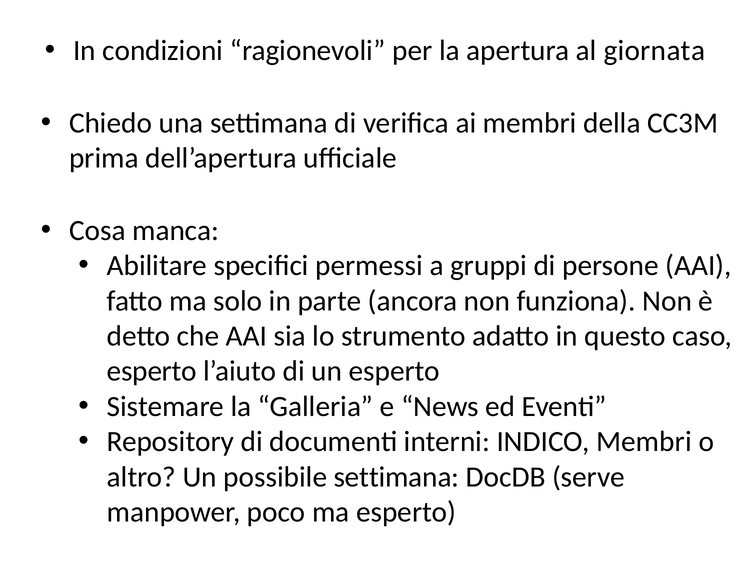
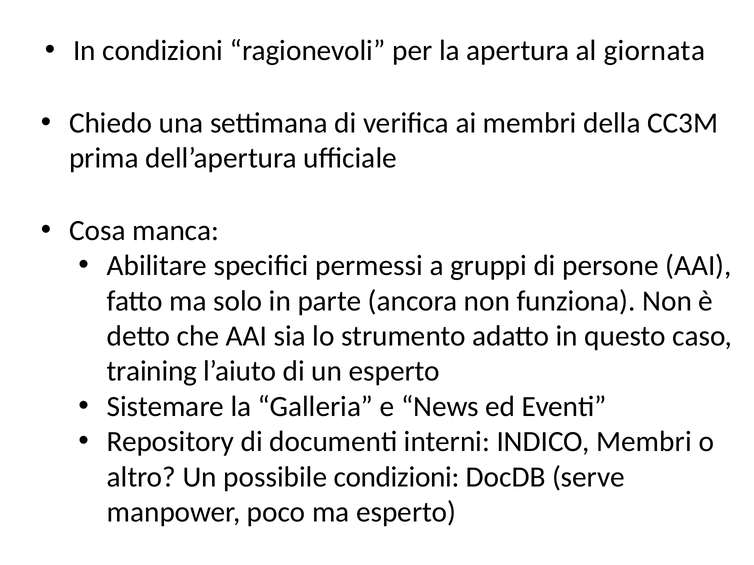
esperto at (152, 372): esperto -> training
possibile settimana: settimana -> condizioni
